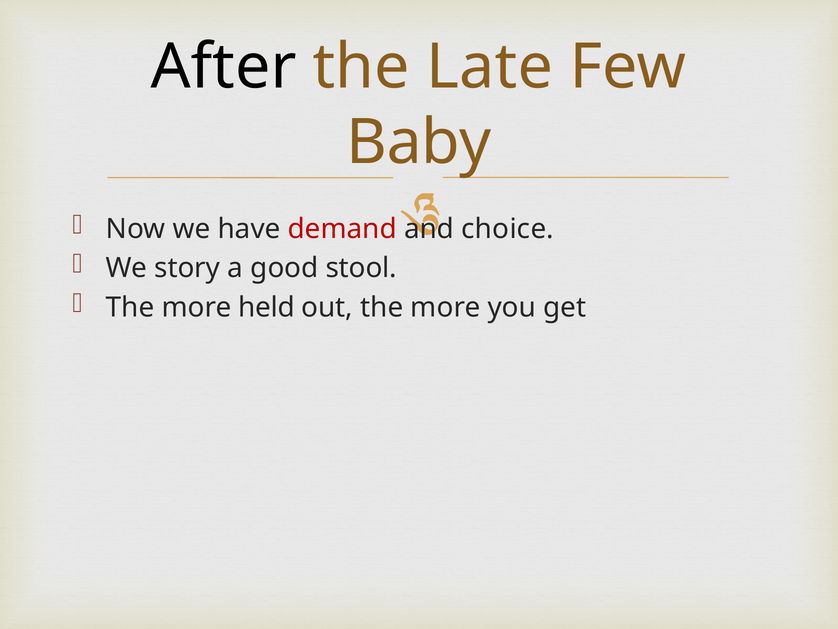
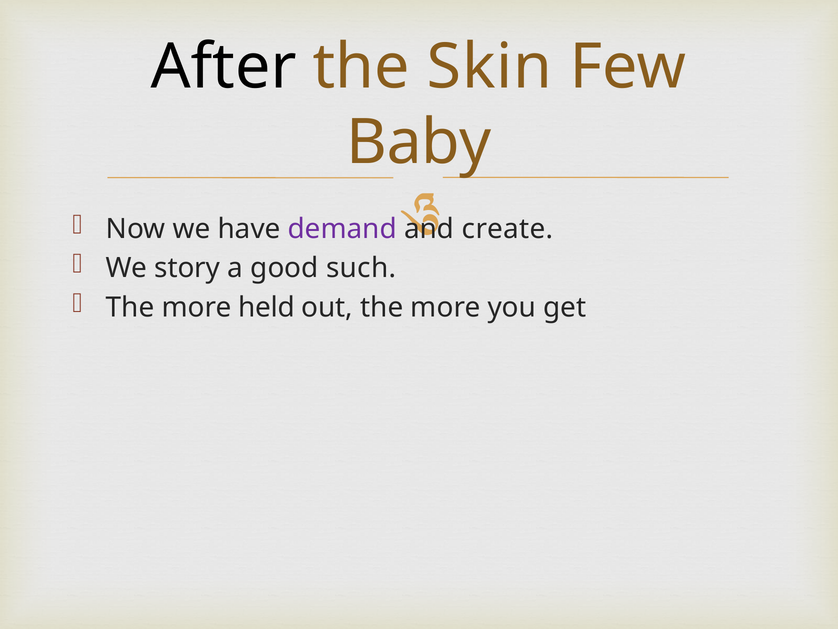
Late: Late -> Skin
demand colour: red -> purple
choice: choice -> create
stool: stool -> such
